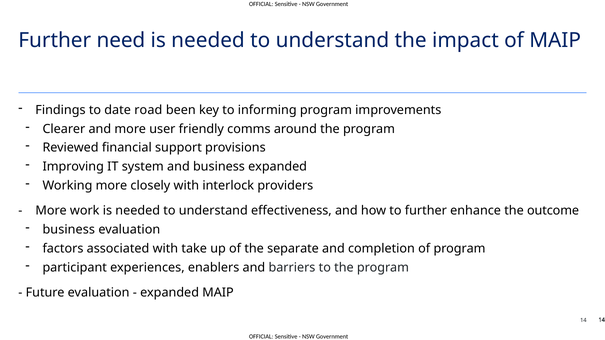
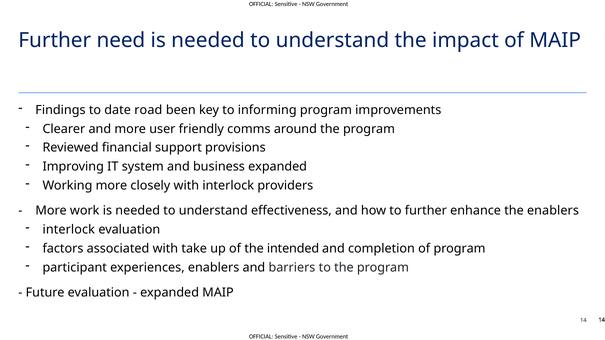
the outcome: outcome -> enablers
business at (69, 230): business -> interlock
separate: separate -> intended
